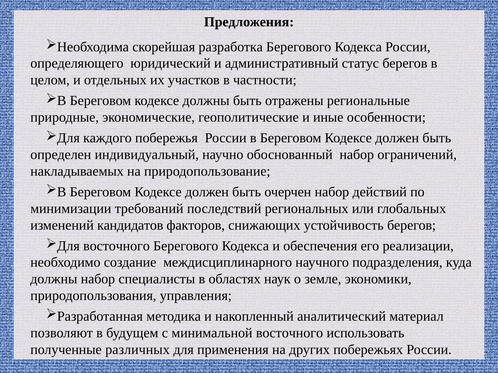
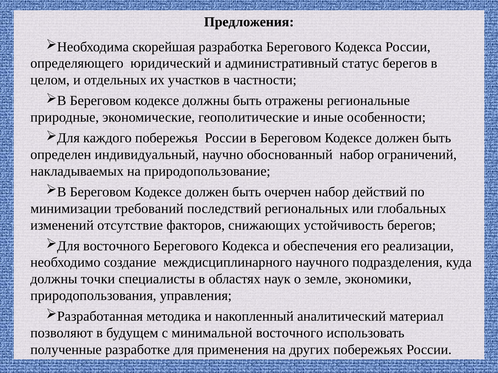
кандидатов: кандидатов -> отсутствие
должны набор: набор -> точки
различных: различных -> разработке
